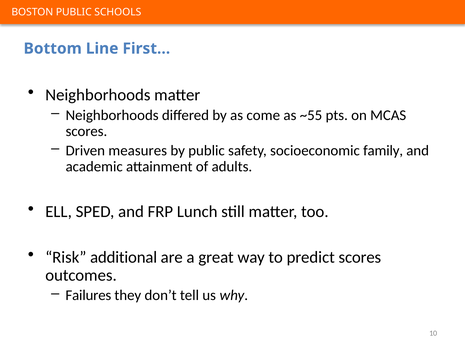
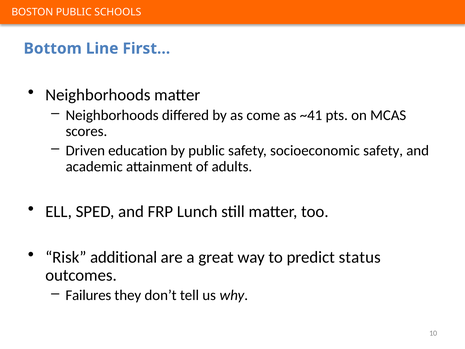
~55: ~55 -> ~41
measures: measures -> education
socioeconomic family: family -> safety
predict scores: scores -> status
